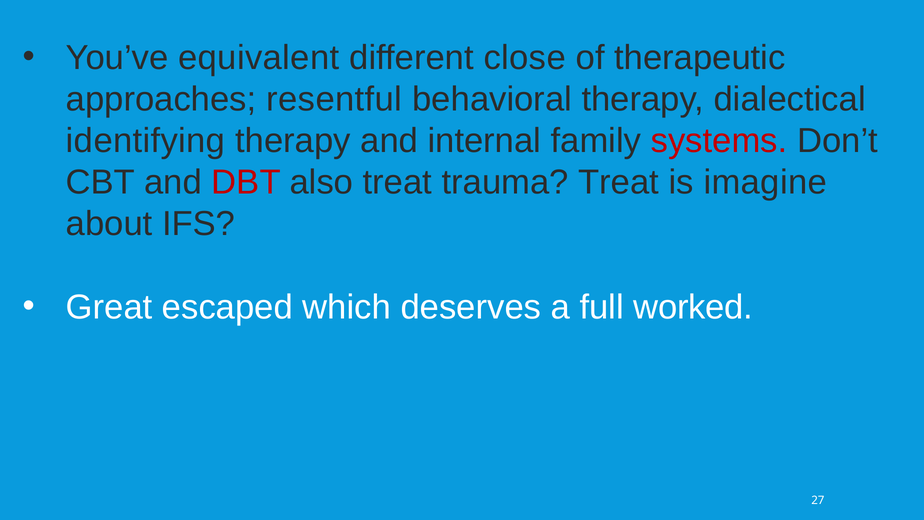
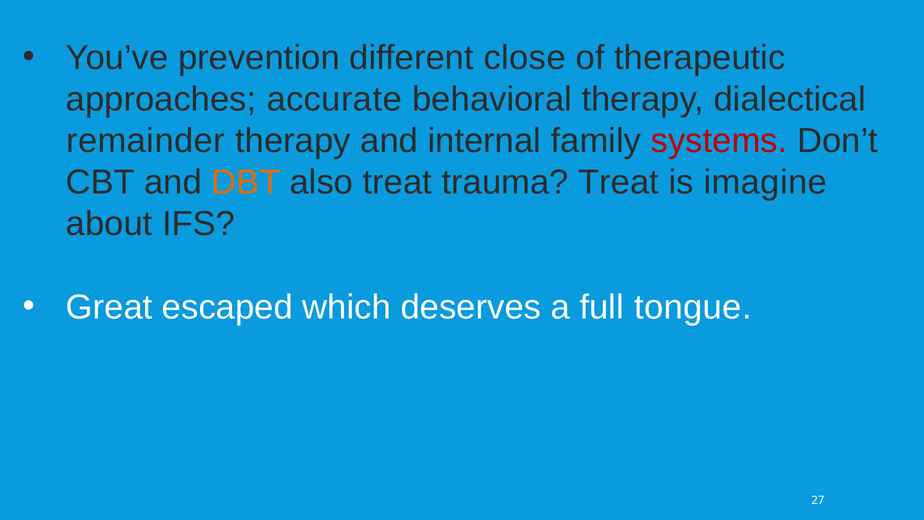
equivalent: equivalent -> prevention
resentful: resentful -> accurate
identifying: identifying -> remainder
DBT colour: red -> orange
worked: worked -> tongue
